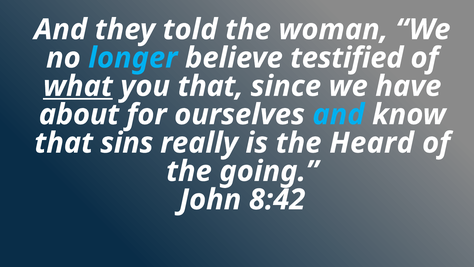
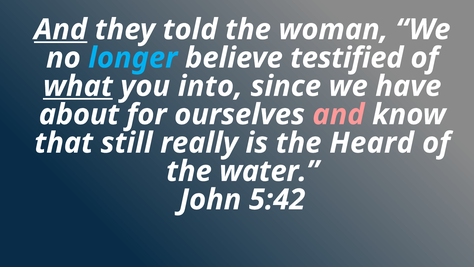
And at (61, 30) underline: none -> present
you that: that -> into
and at (339, 114) colour: light blue -> pink
sins: sins -> still
going: going -> water
8:42: 8:42 -> 5:42
